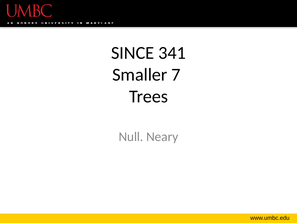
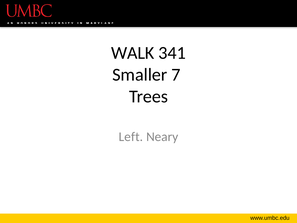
SINCE: SINCE -> WALK
Null: Null -> Left
